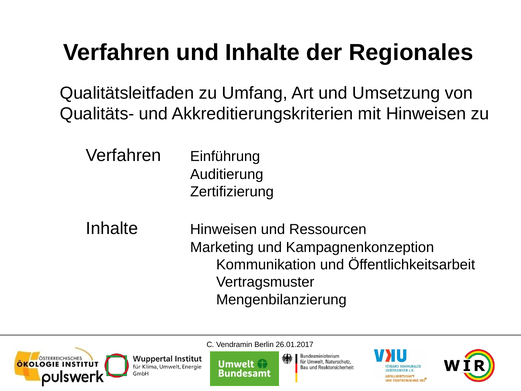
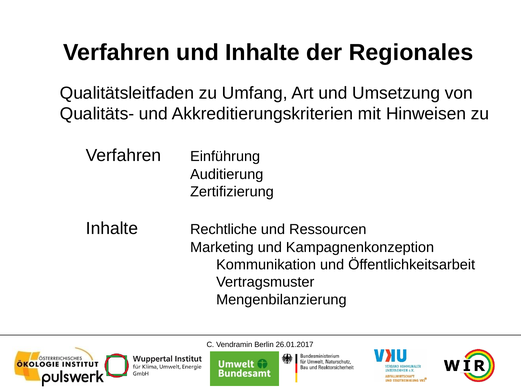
Inhalte Hinweisen: Hinweisen -> Rechtliche
